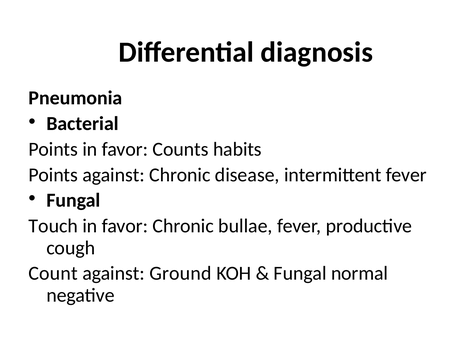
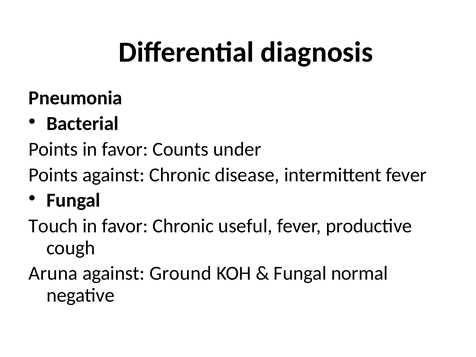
habits: habits -> under
bullae: bullae -> useful
Count: Count -> Aruna
